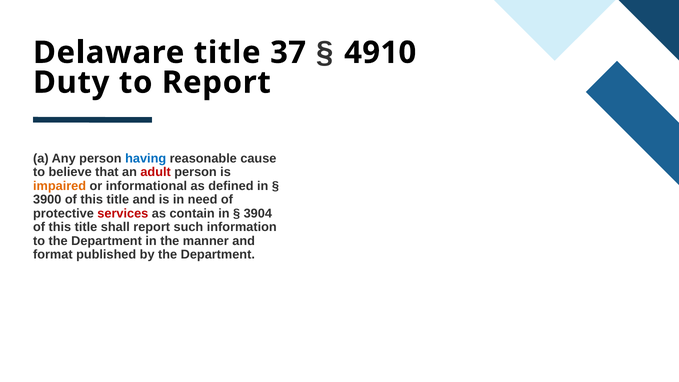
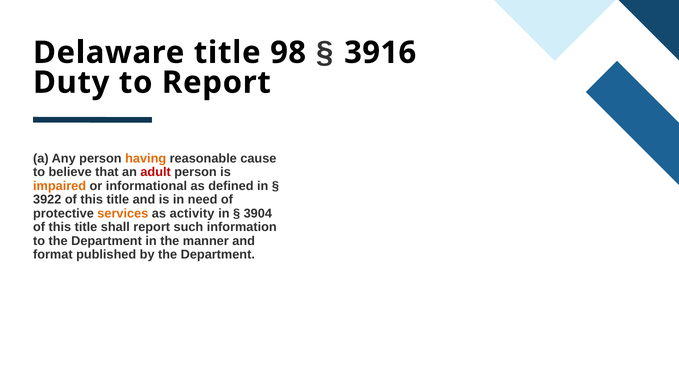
37: 37 -> 98
4910: 4910 -> 3916
having colour: blue -> orange
3900: 3900 -> 3922
services colour: red -> orange
contain: contain -> activity
